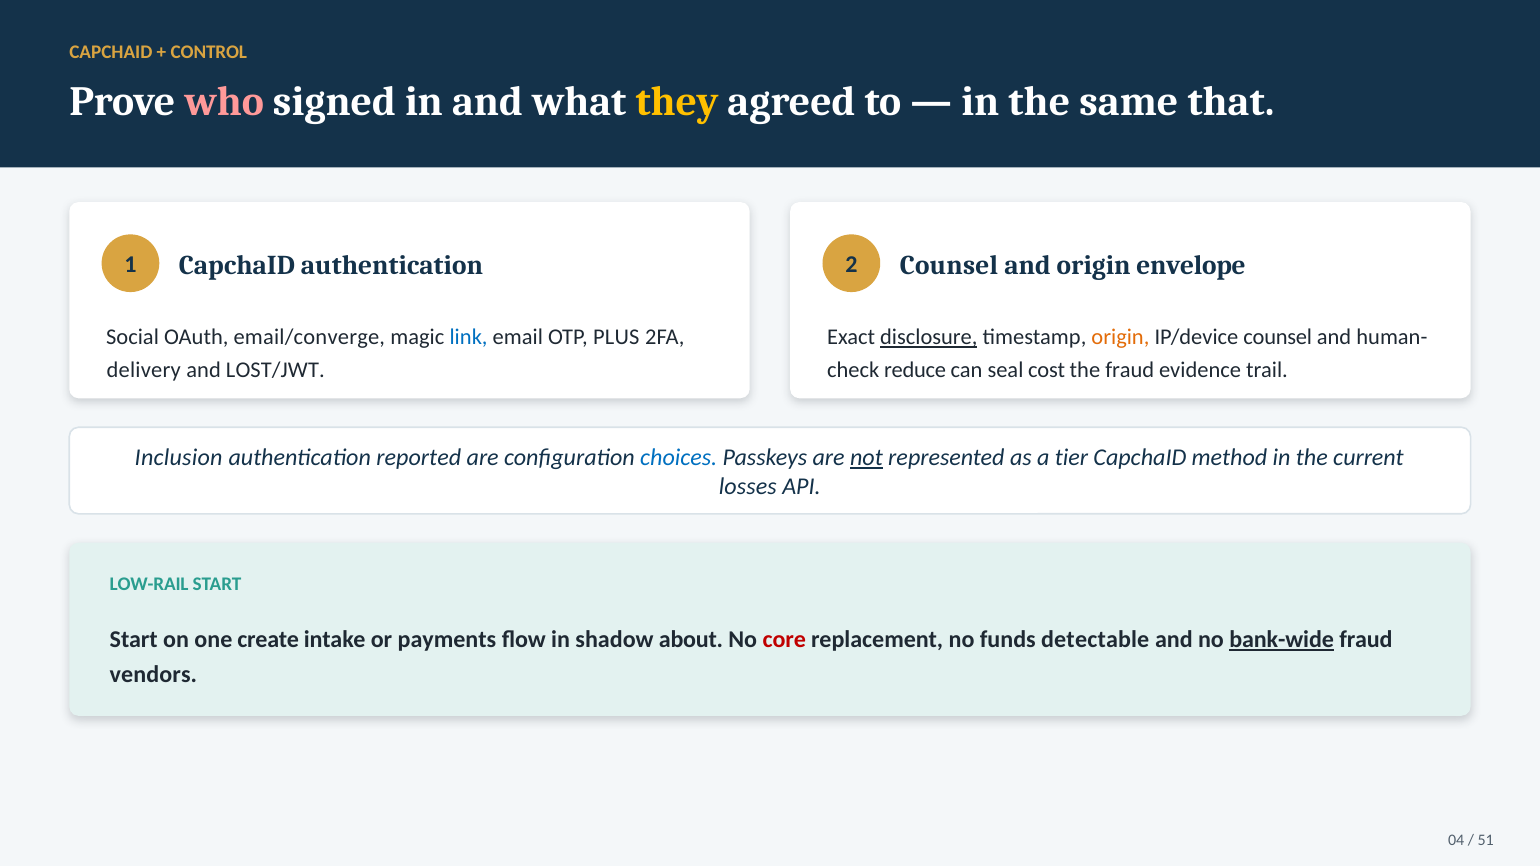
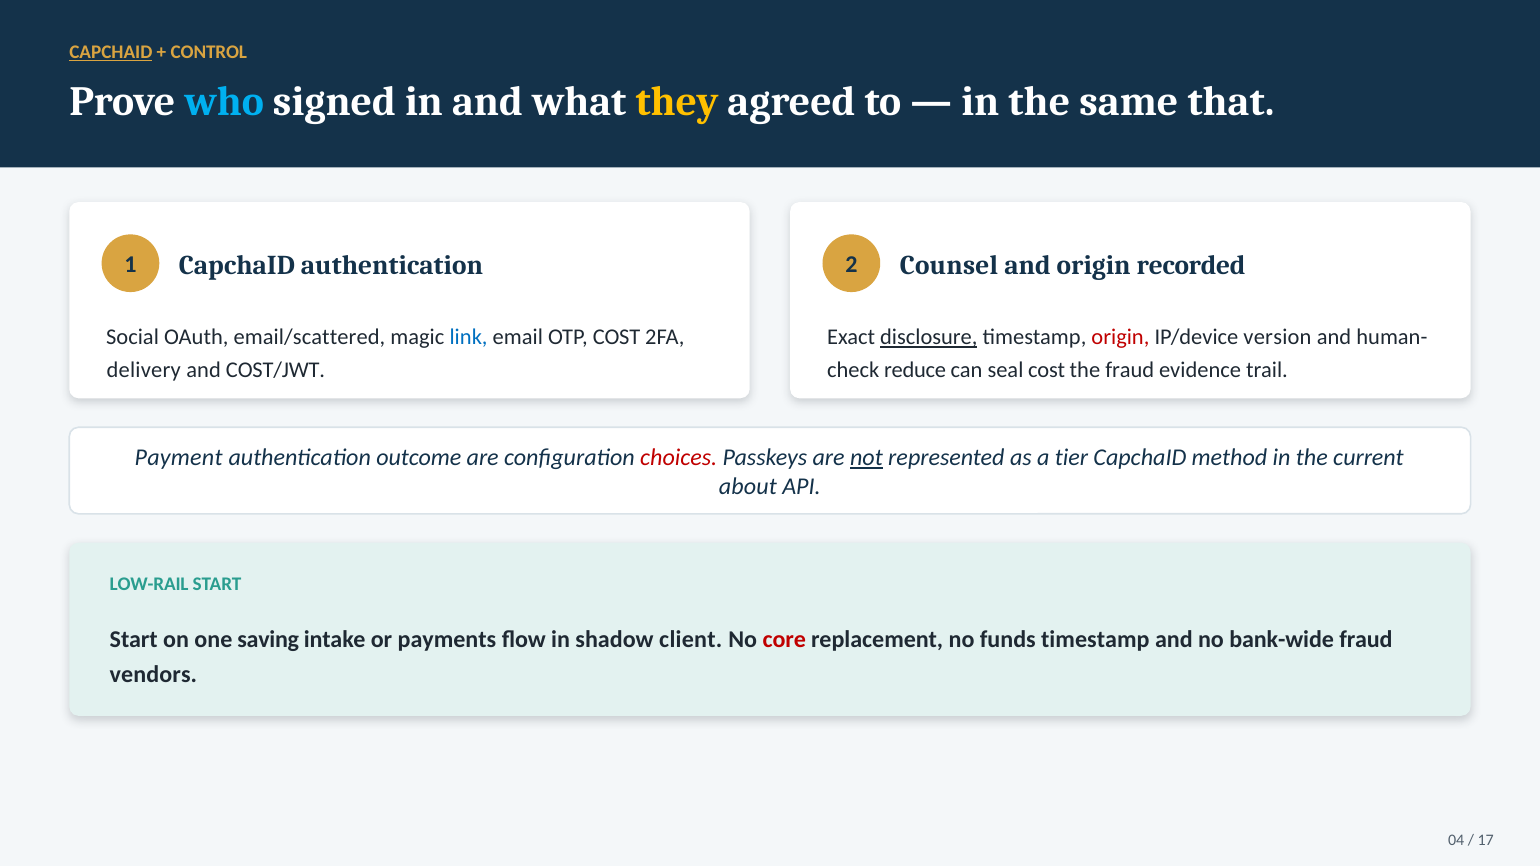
CAPCHAID at (111, 52) underline: none -> present
who colour: pink -> light blue
envelope: envelope -> recorded
email/converge: email/converge -> email/scattered
OTP PLUS: PLUS -> COST
origin at (1120, 337) colour: orange -> red
IP/device counsel: counsel -> version
LOST/JWT: LOST/JWT -> COST/JWT
Inclusion: Inclusion -> Payment
reported: reported -> outcome
choices colour: blue -> red
losses: losses -> about
create: create -> saving
about: about -> client
funds detectable: detectable -> timestamp
bank-wide underline: present -> none
51: 51 -> 17
